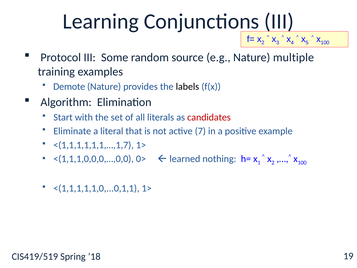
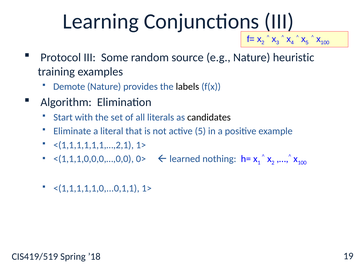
multiple: multiple -> heuristic
candidates colour: red -> black
active 7: 7 -> 5
<(1,1,1,1,1,1,…,1,7: <(1,1,1,1,1,1,…,1,7 -> <(1,1,1,1,1,1,…,2,1
